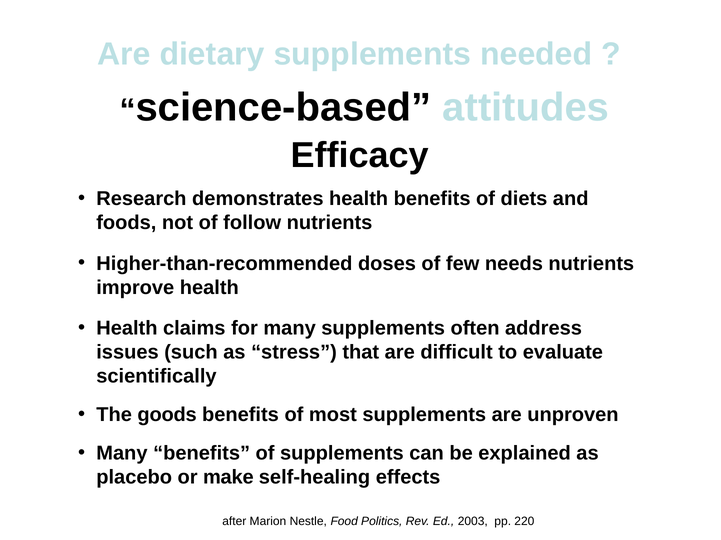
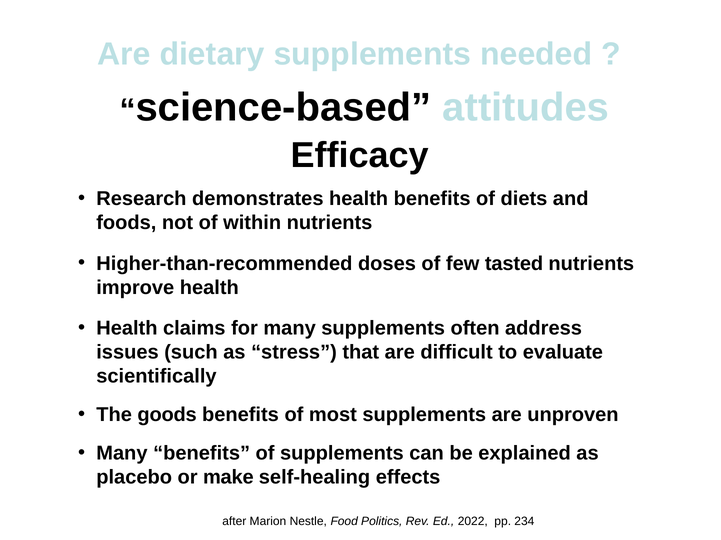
follow: follow -> within
needs: needs -> tasted
2003: 2003 -> 2022
220: 220 -> 234
